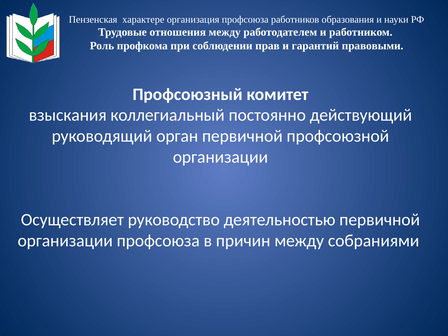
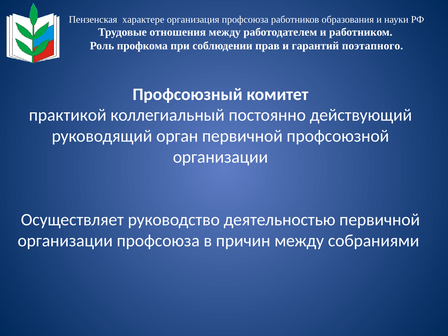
правовыми: правовыми -> поэтапного
взыскания: взыскания -> практикой
